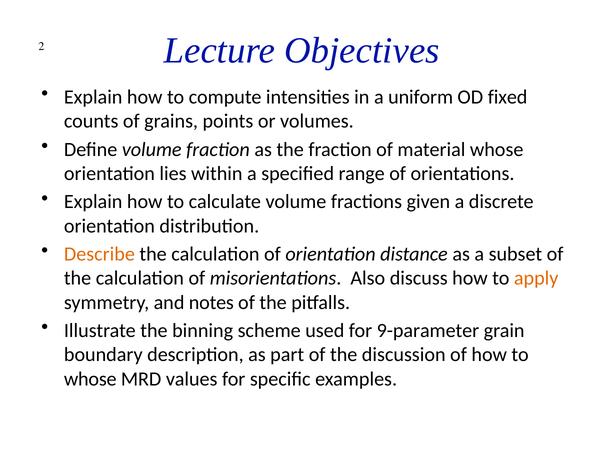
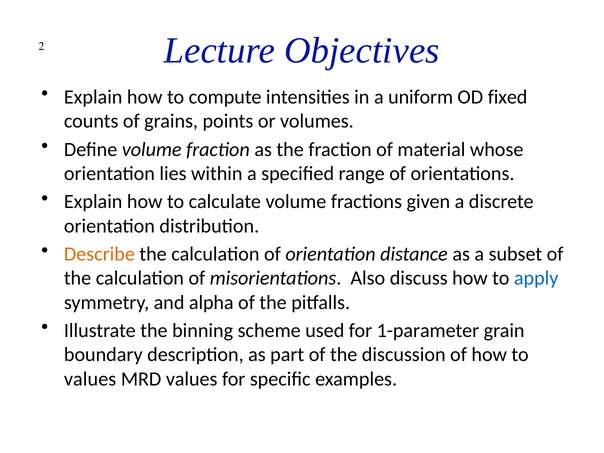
apply colour: orange -> blue
notes: notes -> alpha
9-parameter: 9-parameter -> 1-parameter
whose at (90, 379): whose -> values
